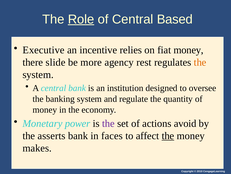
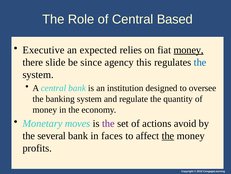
Role underline: present -> none
incentive: incentive -> expected
money at (189, 50) underline: none -> present
more: more -> since
rest: rest -> this
the at (200, 62) colour: orange -> blue
power: power -> moves
asserts: asserts -> several
makes: makes -> profits
